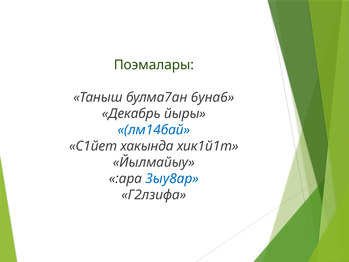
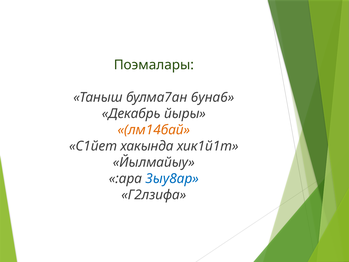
лм14бай colour: blue -> orange
